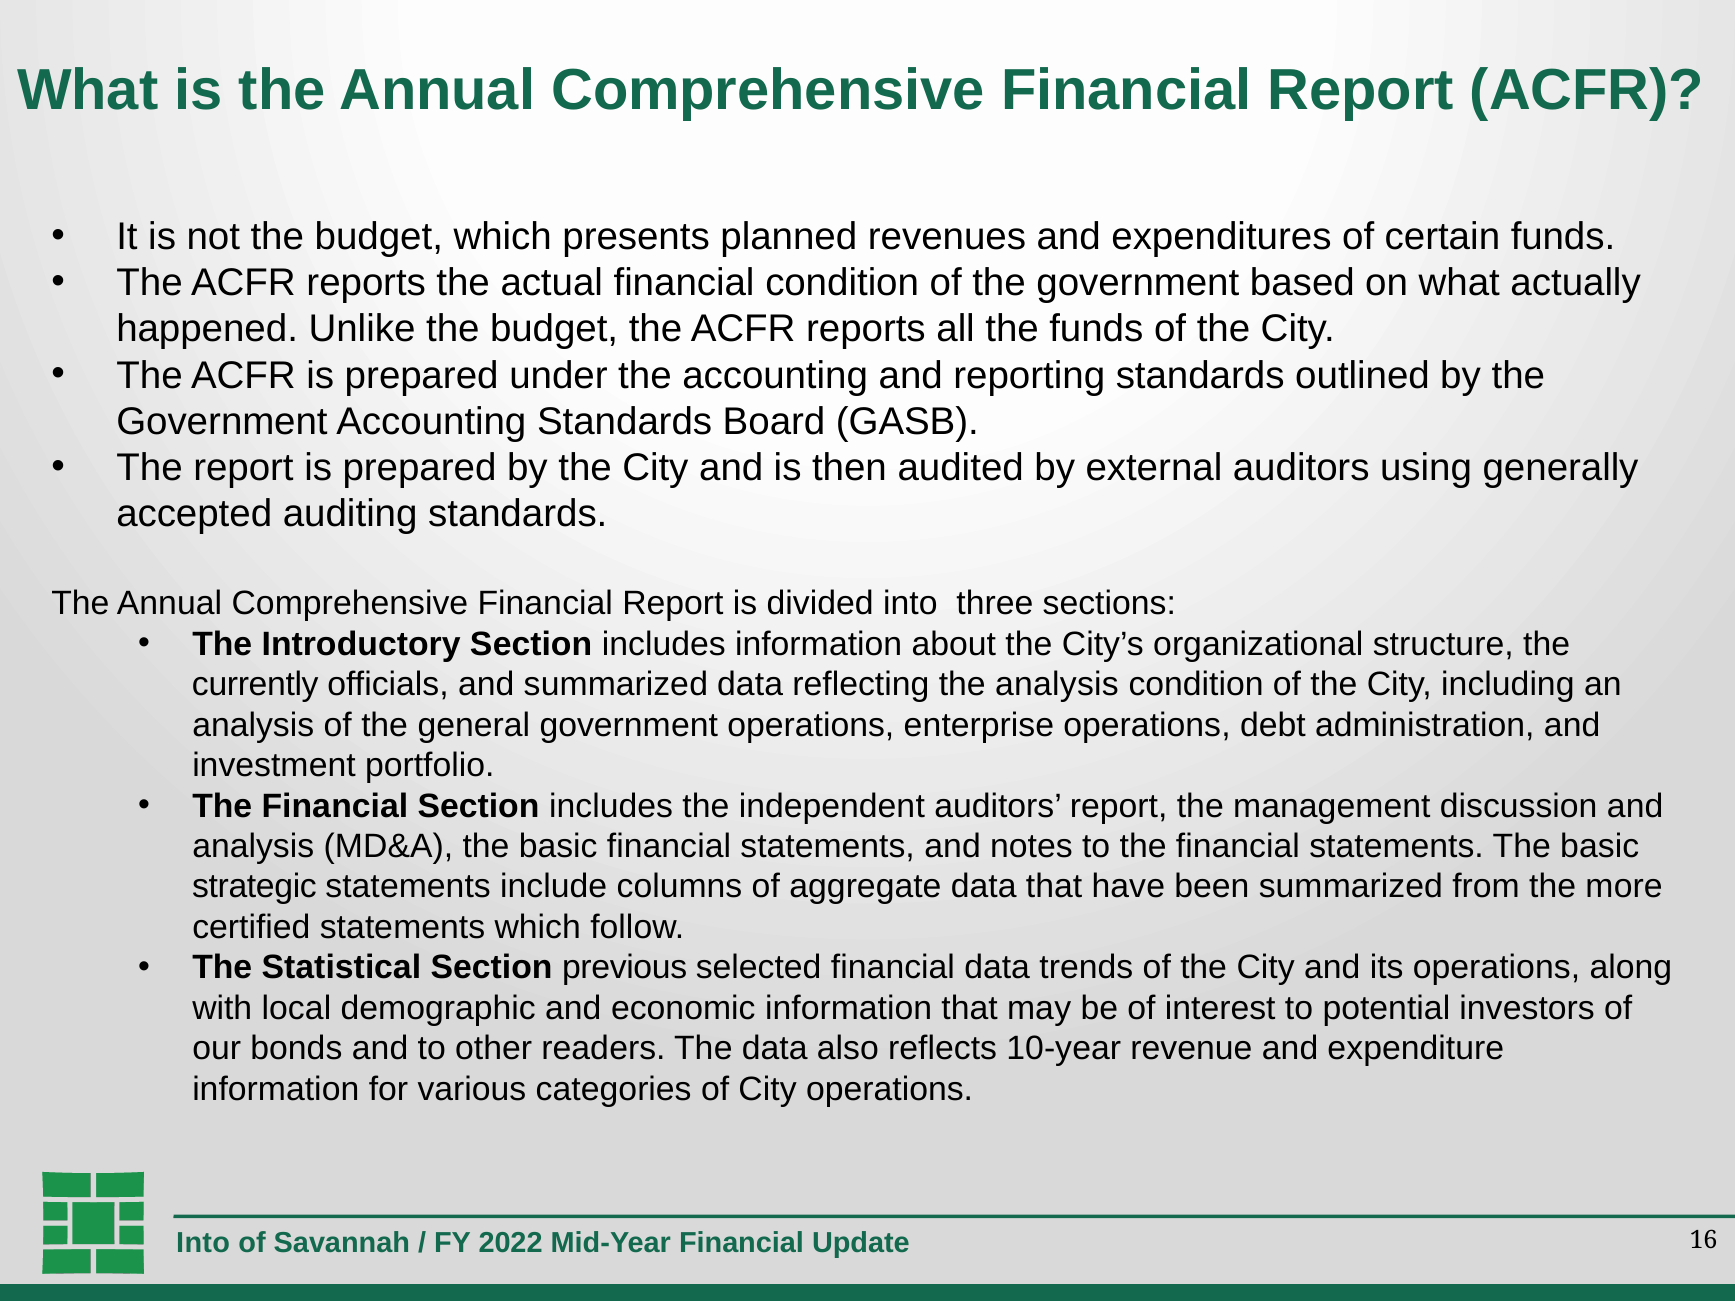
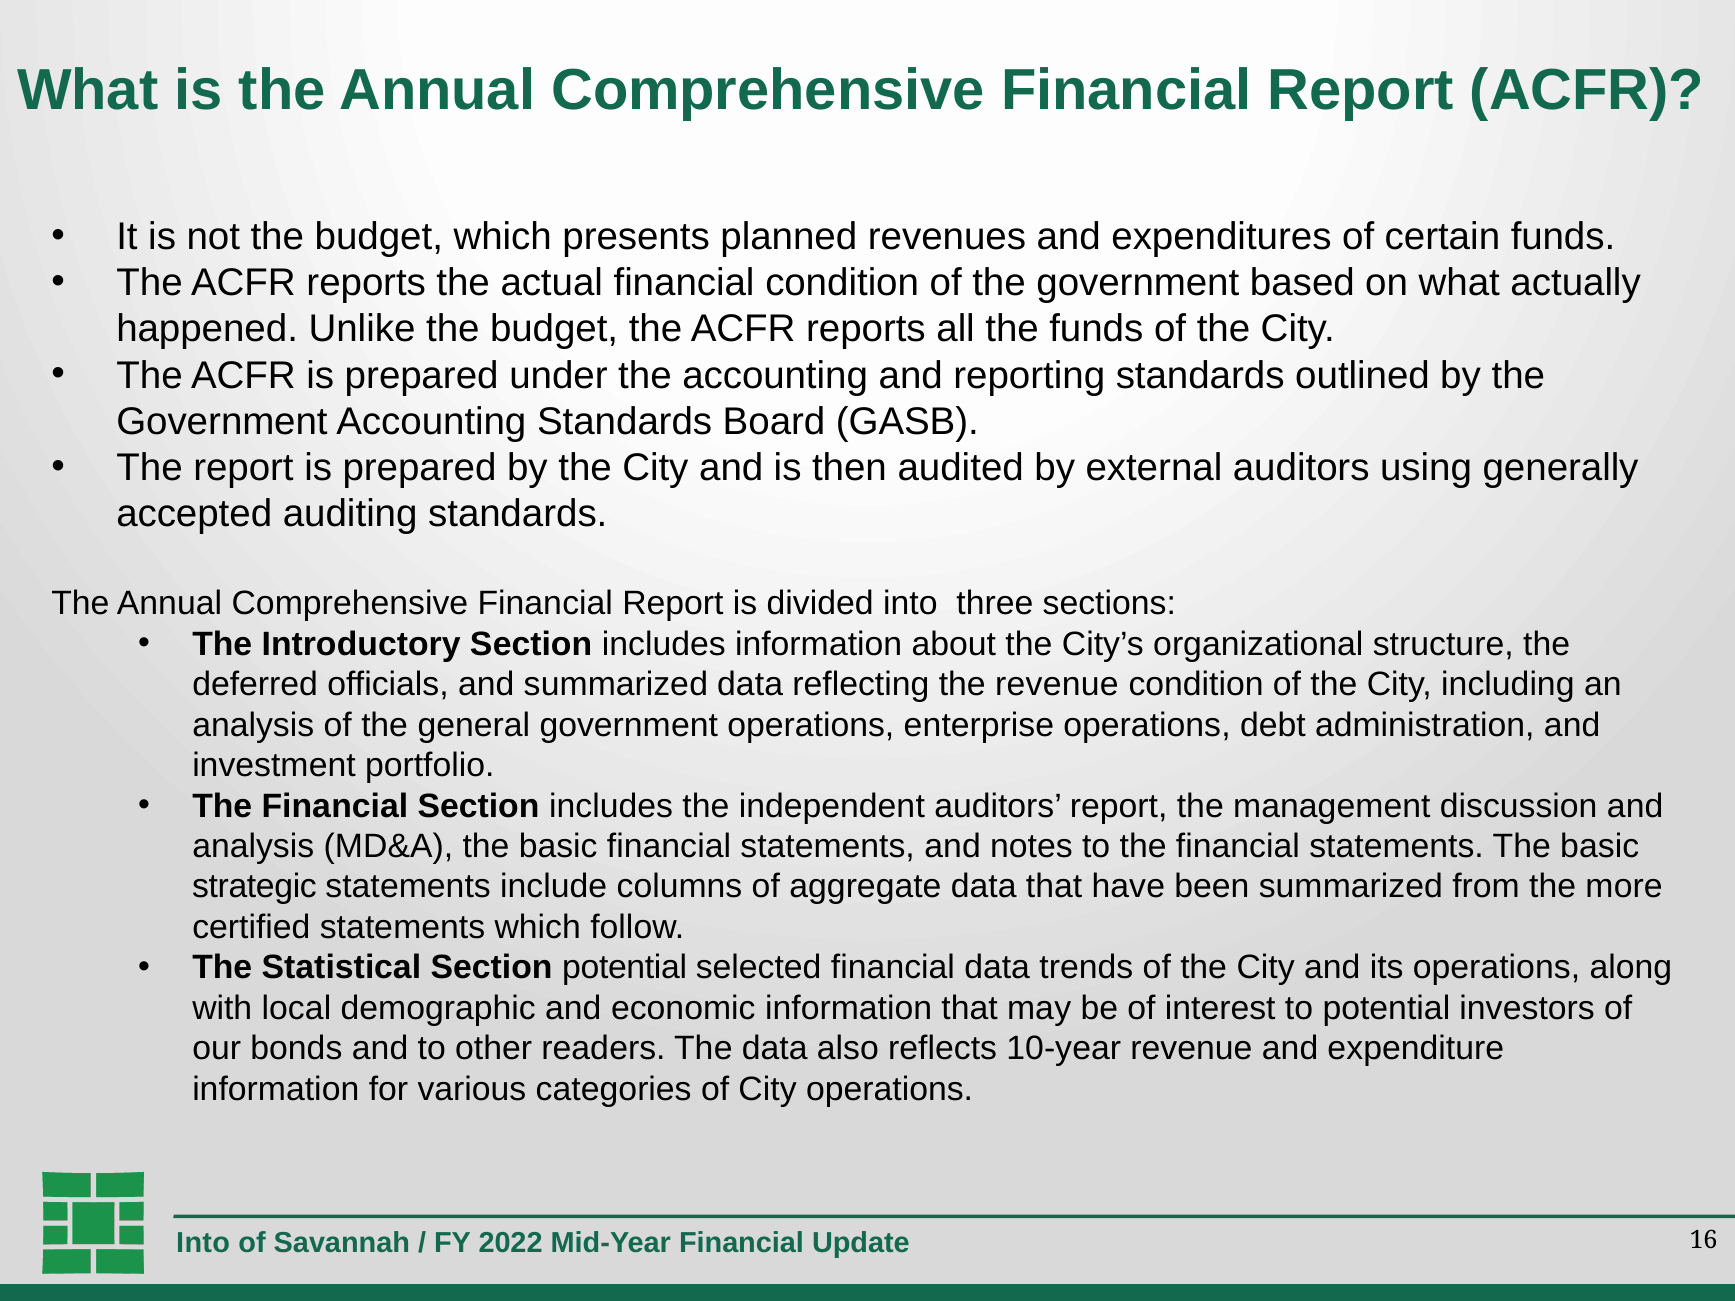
currently: currently -> deferred
the analysis: analysis -> revenue
Section previous: previous -> potential
